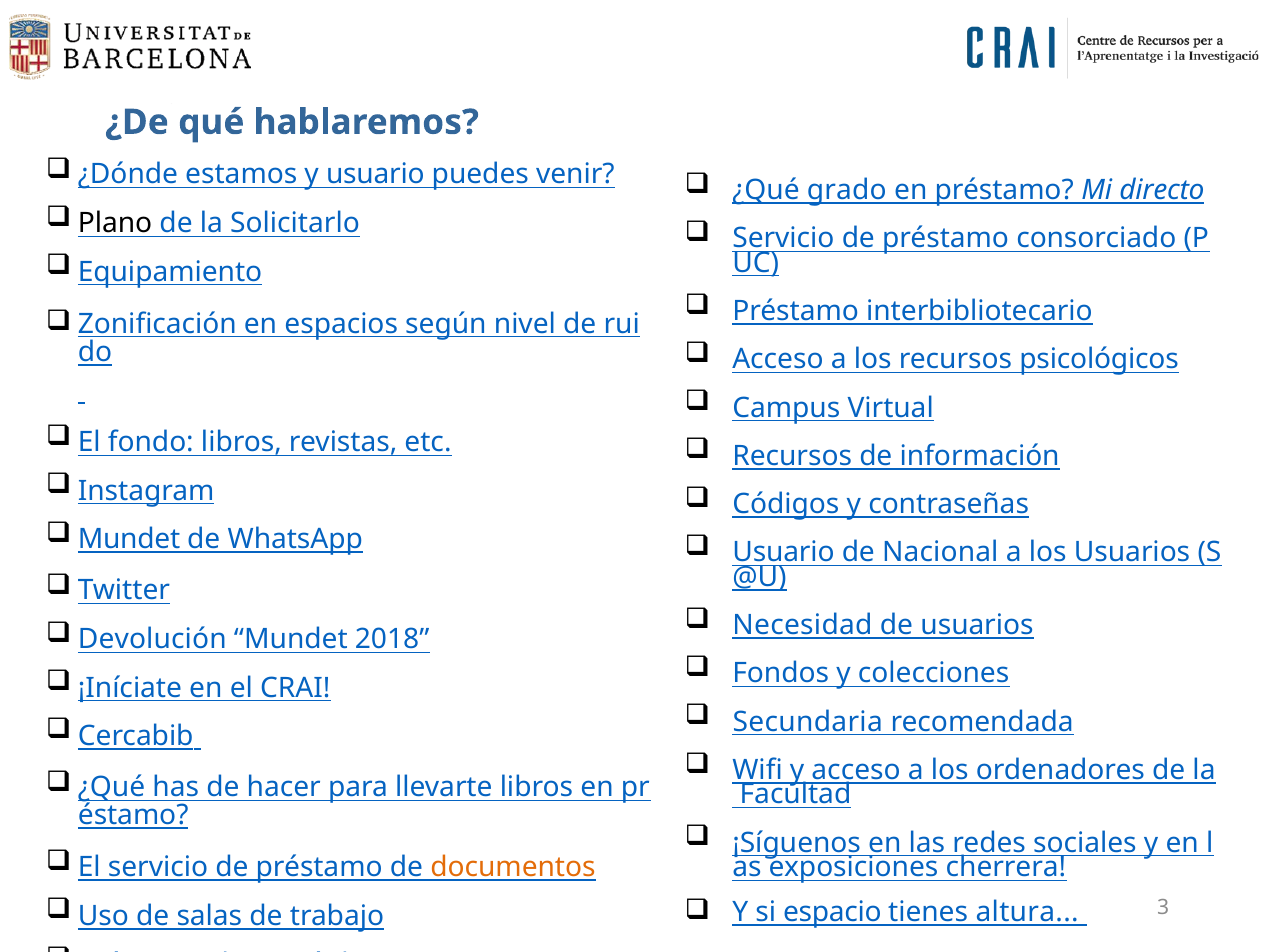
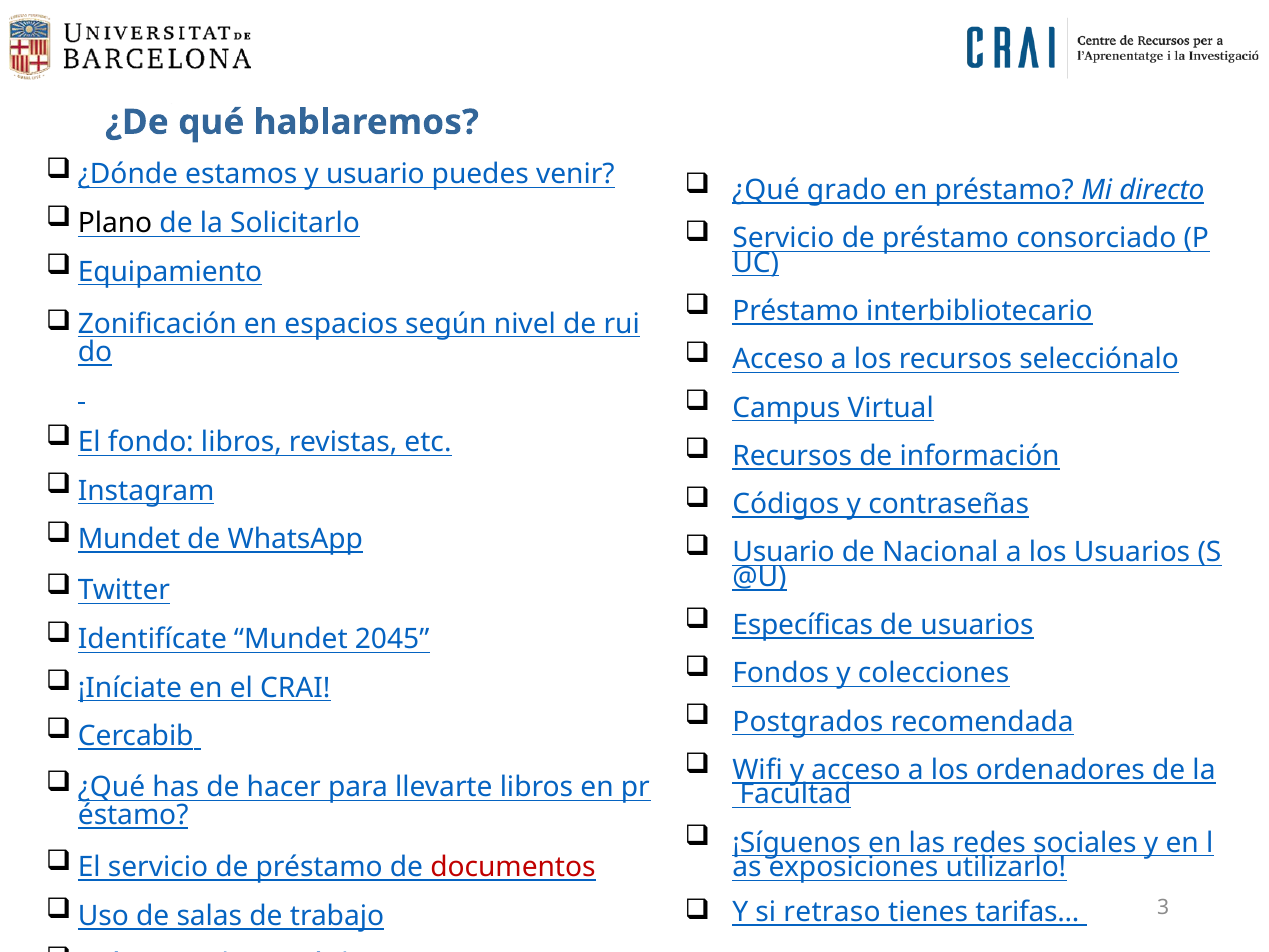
psicológicos: psicológicos -> selecciónalo
Necesidad: Necesidad -> Específicas
Devolución: Devolución -> Identifícate
2018: 2018 -> 2045
Secundaria: Secundaria -> Postgrados
documentos colour: orange -> red
cherrera: cherrera -> utilizarlo
espacio: espacio -> retraso
altura: altura -> tarifas
